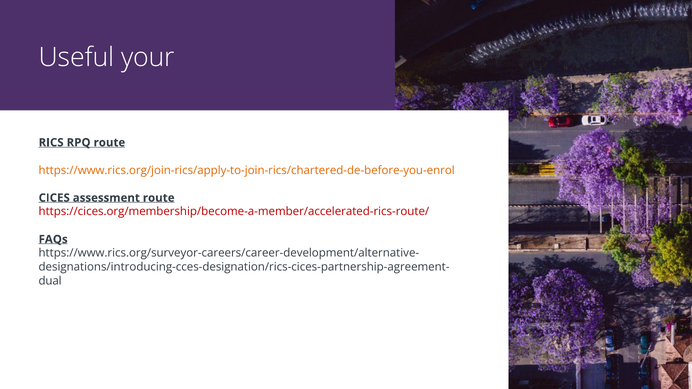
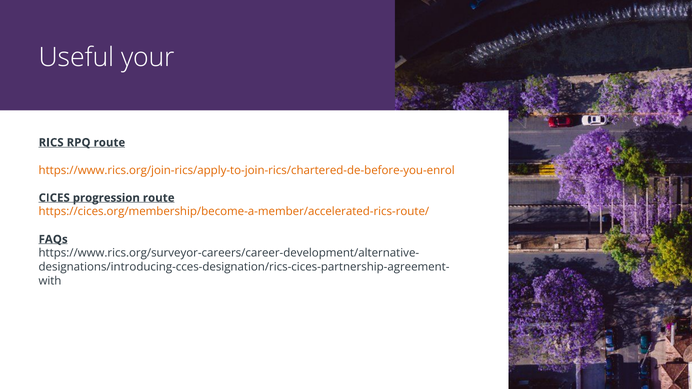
assessment: assessment -> progression
https://cices.org/membership/become-a-member/accelerated-rics-route/ colour: red -> orange
dual: dual -> with
